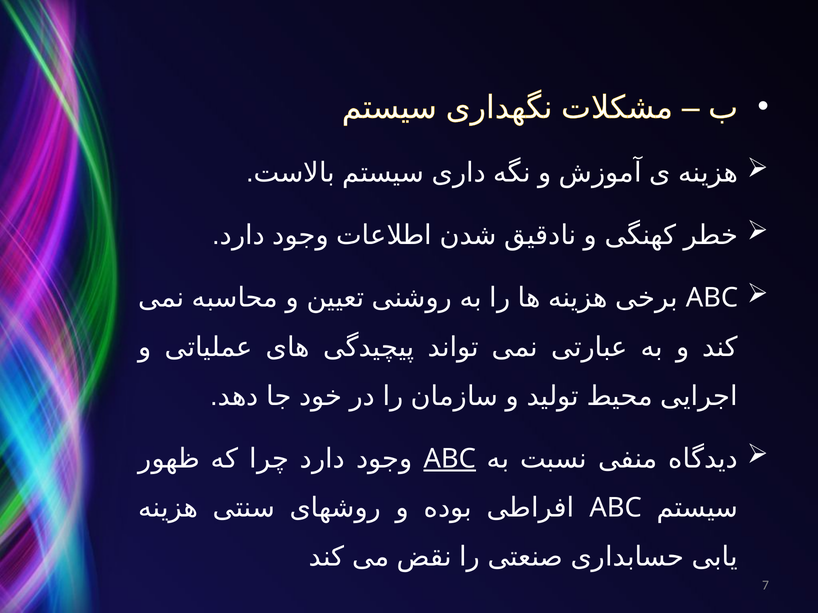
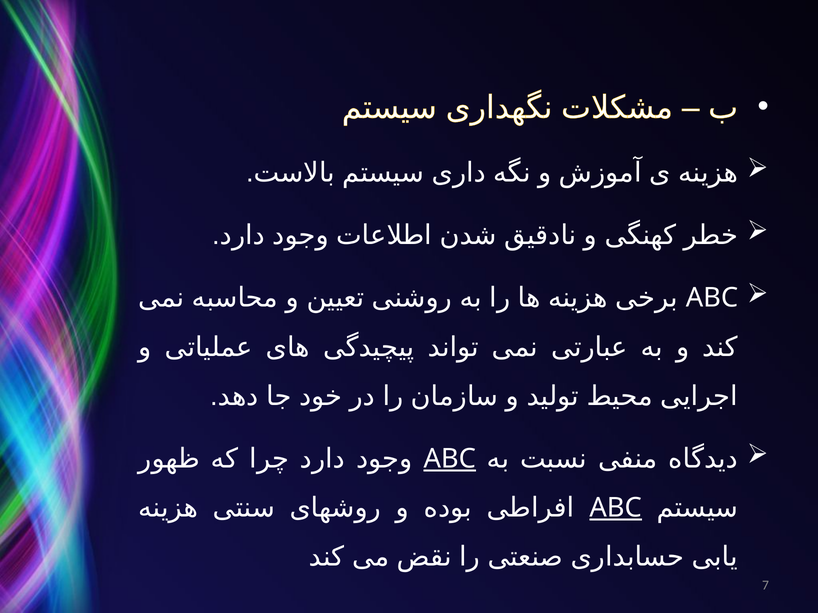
ABC at (616, 508) underline: none -> present
